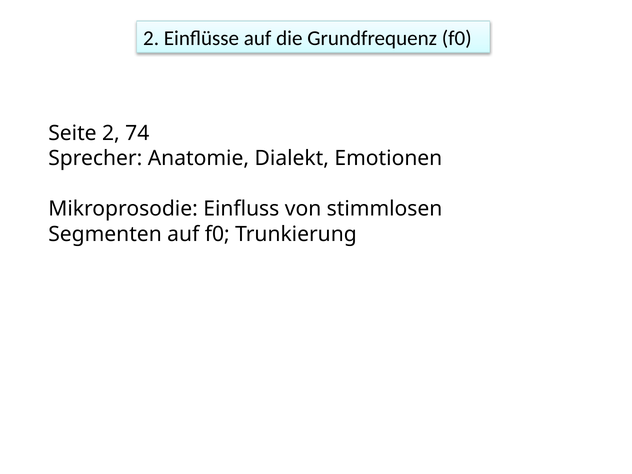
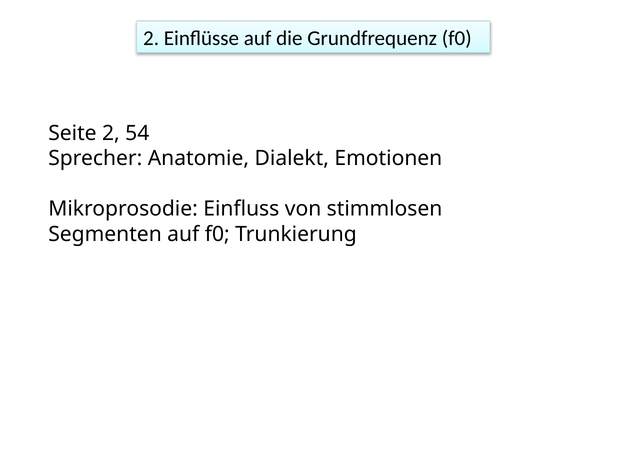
74: 74 -> 54
